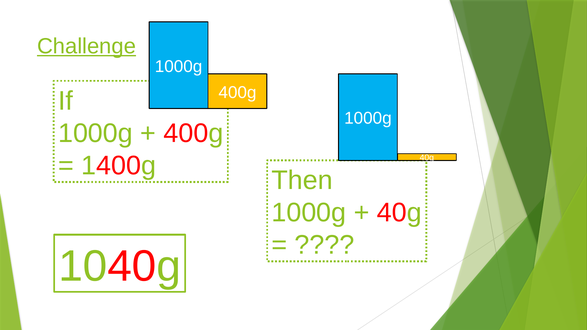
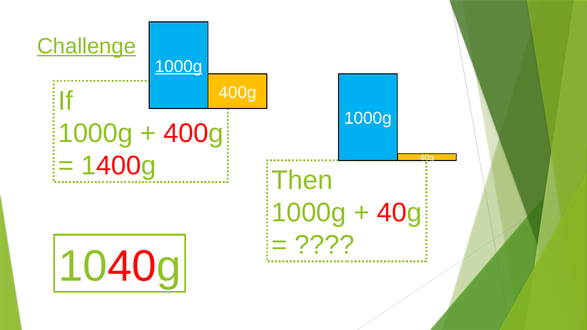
1000g at (179, 66) underline: none -> present
